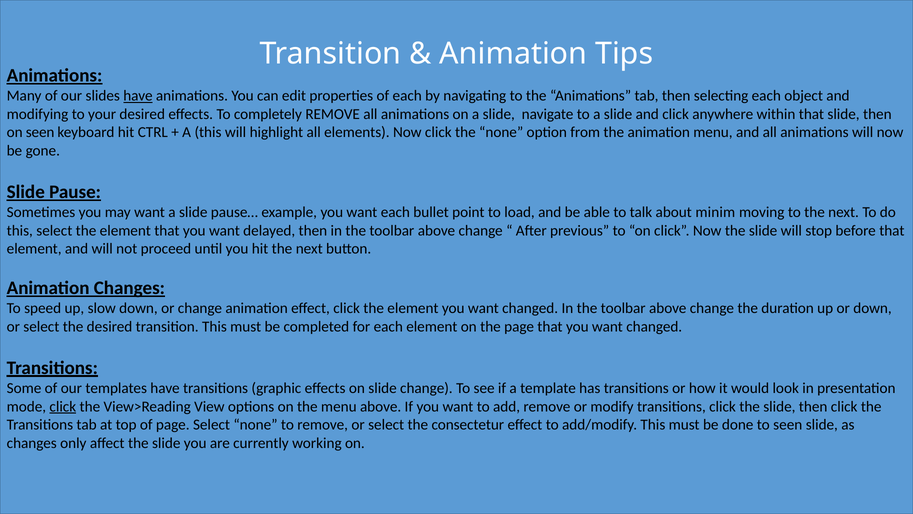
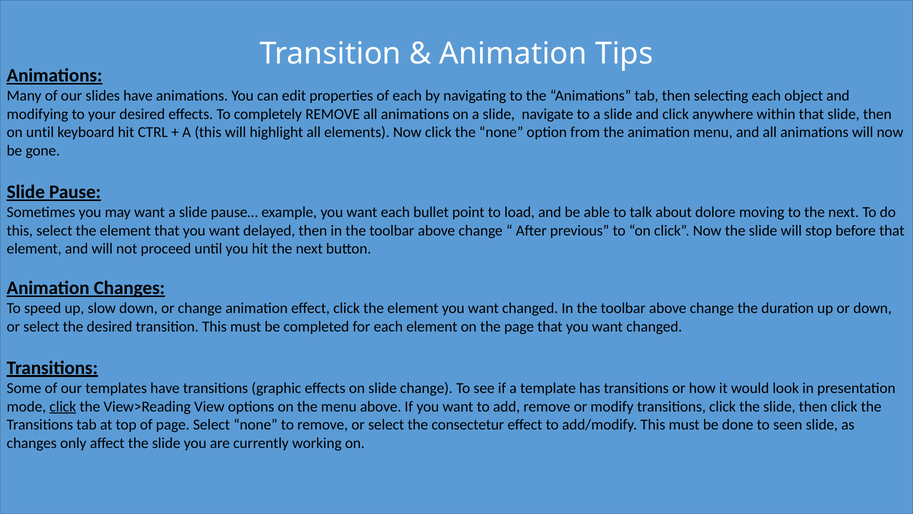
have at (138, 96) underline: present -> none
on seen: seen -> until
minim: minim -> dolore
